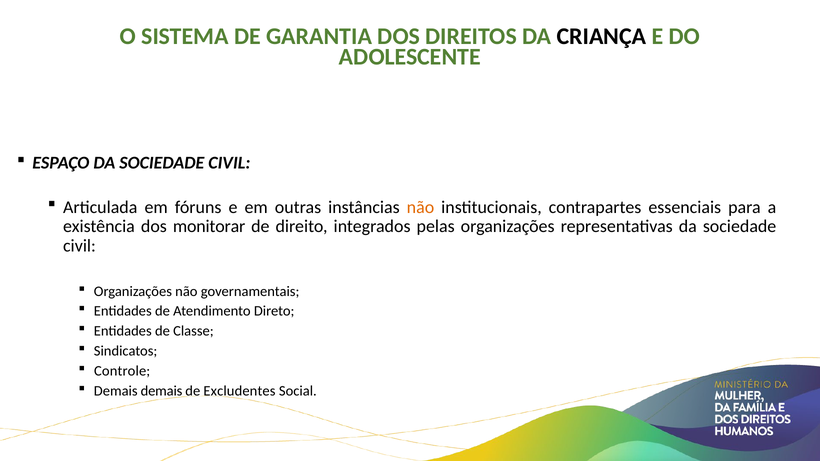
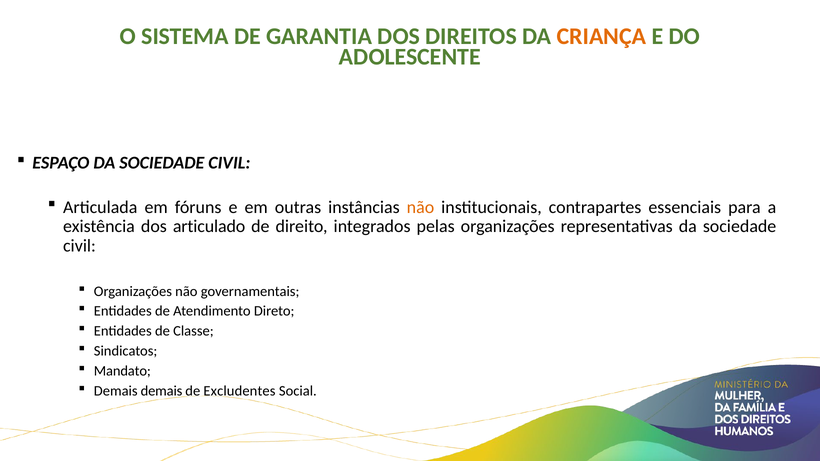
CRIANÇA colour: black -> orange
monitorar: monitorar -> articulado
Controle: Controle -> Mandato
